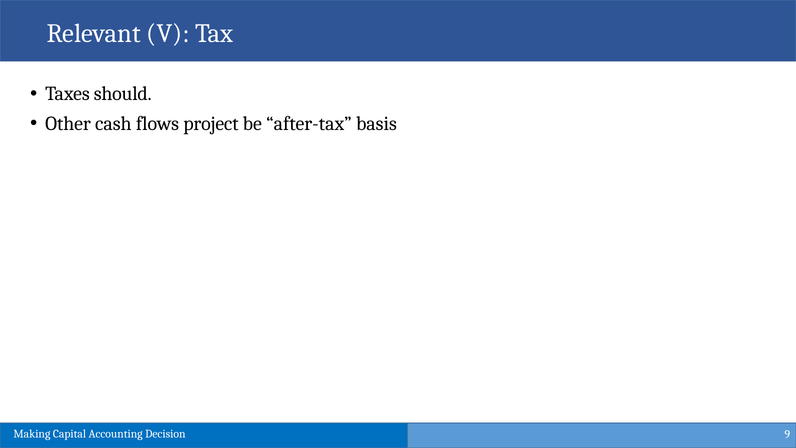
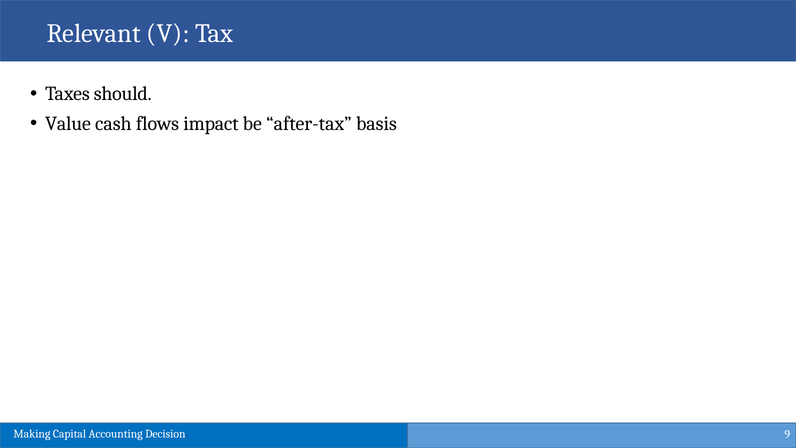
Other: Other -> Value
project: project -> impact
